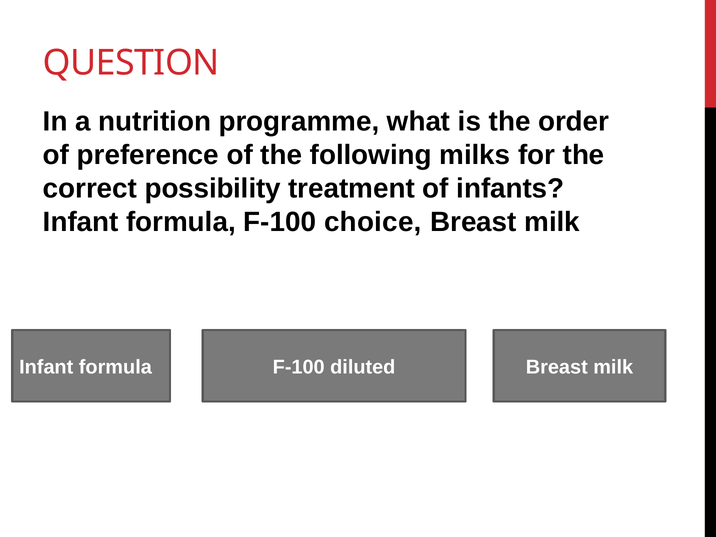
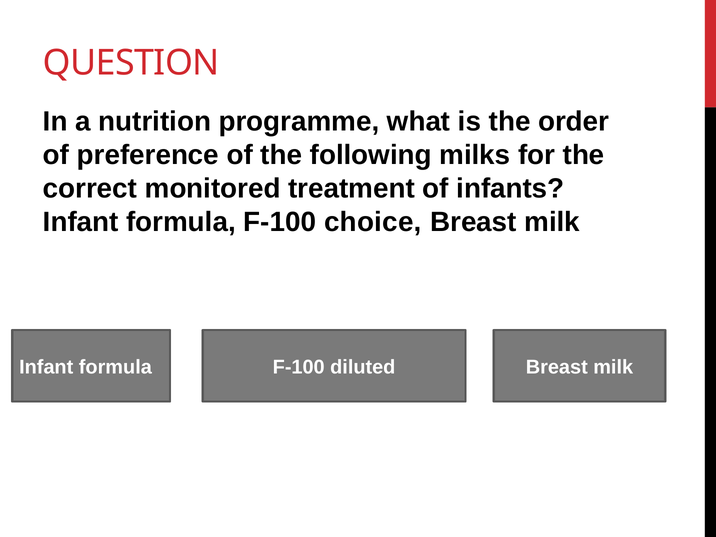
possibility: possibility -> monitored
